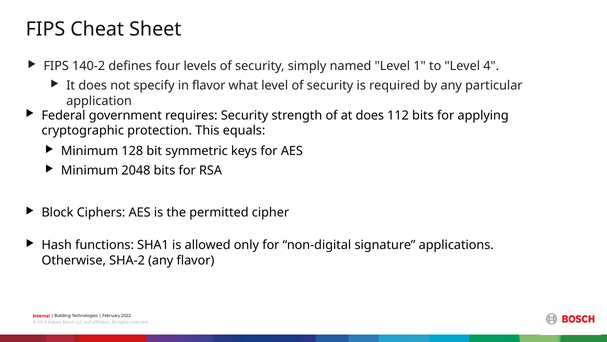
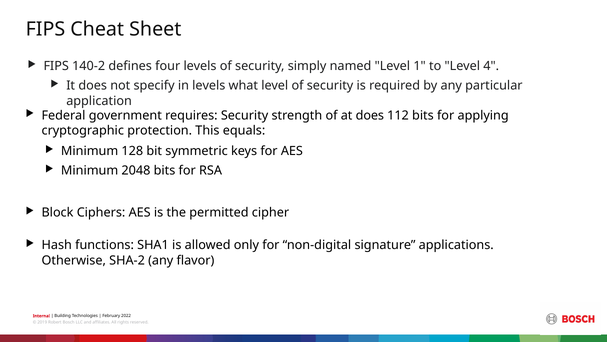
in flavor: flavor -> levels
